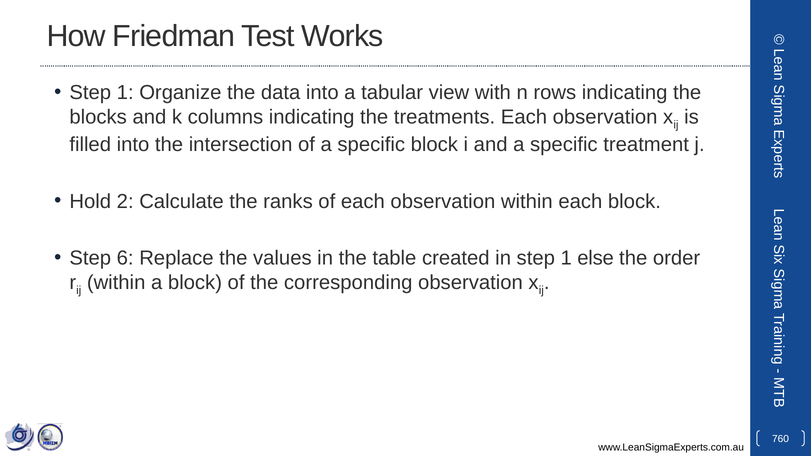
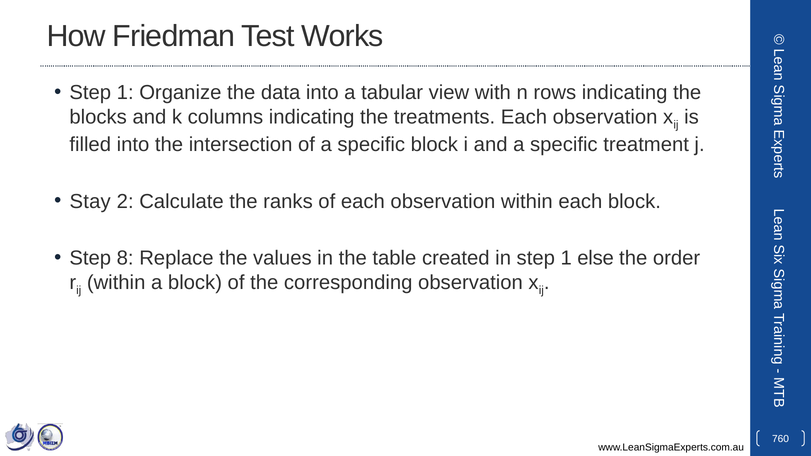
Hold: Hold -> Stay
6: 6 -> 8
